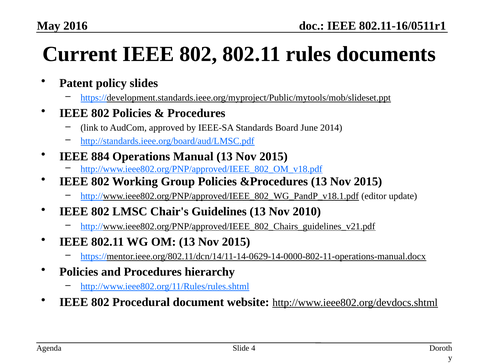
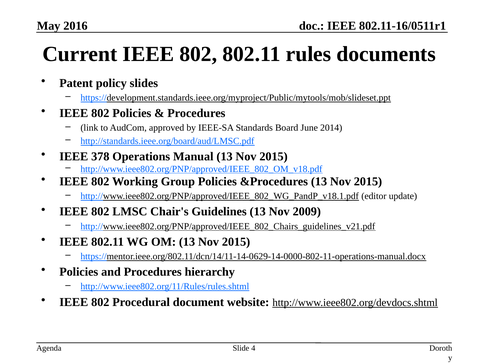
884: 884 -> 378
2010: 2010 -> 2009
